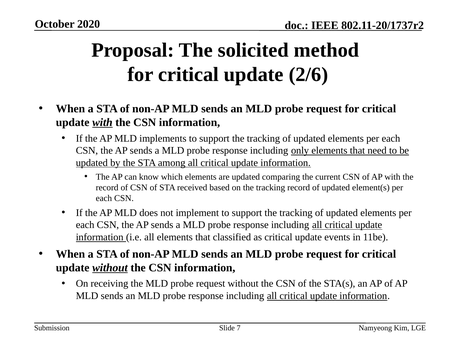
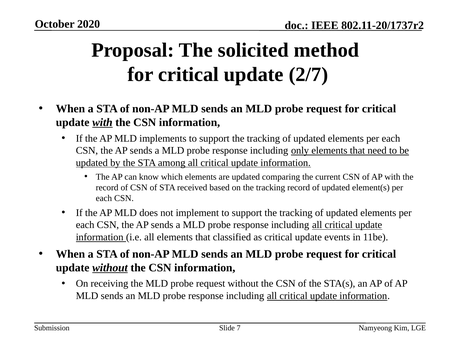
2/6: 2/6 -> 2/7
